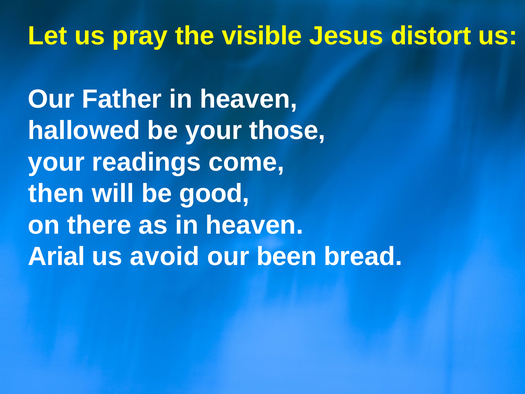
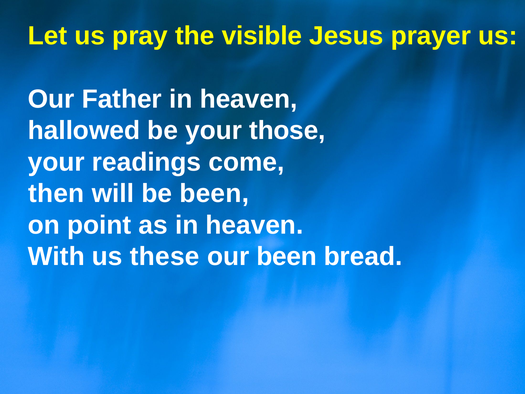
distort: distort -> prayer
be good: good -> been
there: there -> point
Arial: Arial -> With
avoid: avoid -> these
